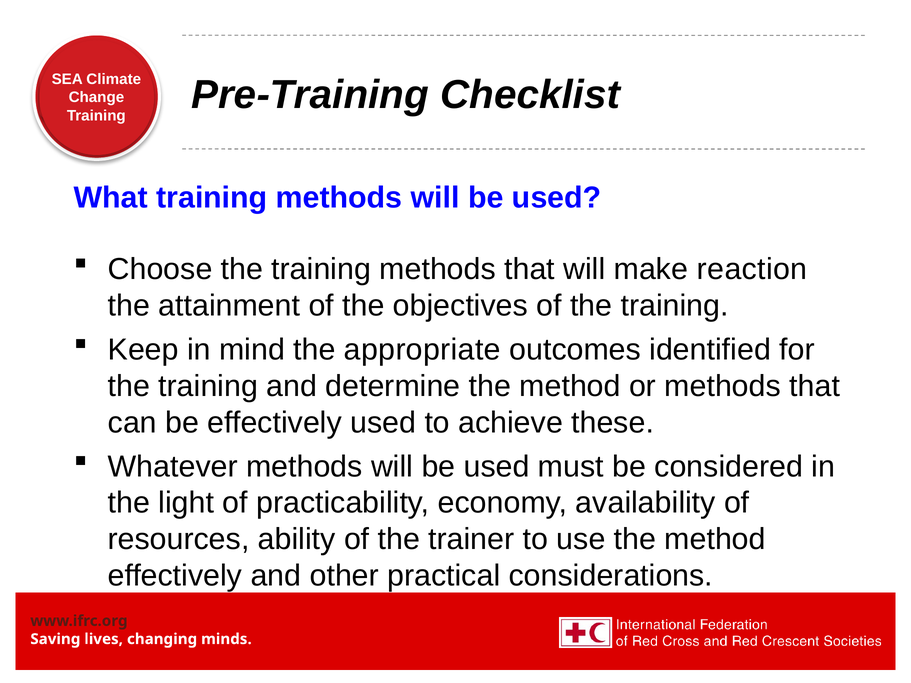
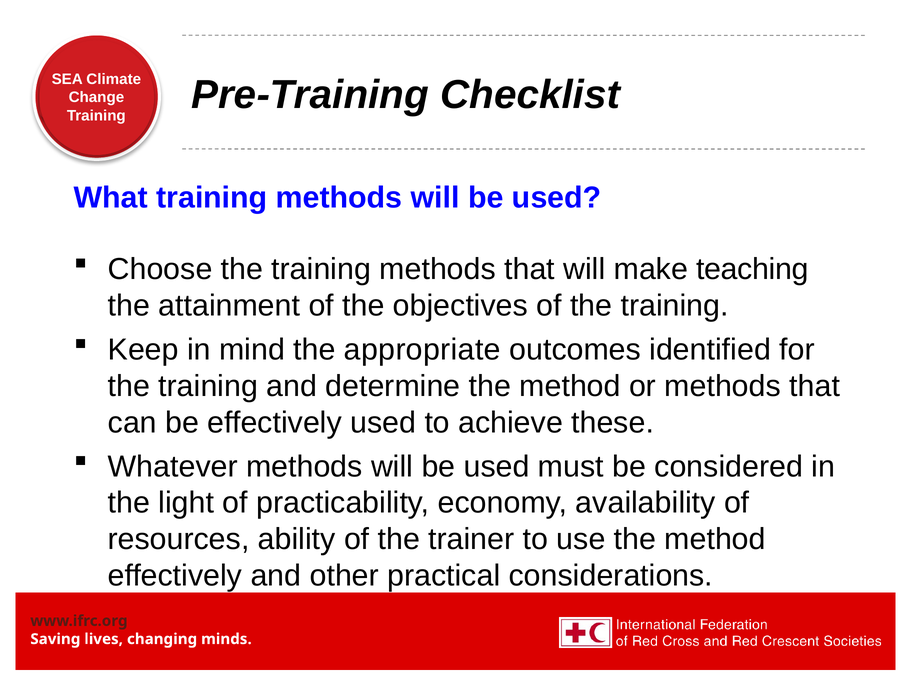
reaction: reaction -> teaching
